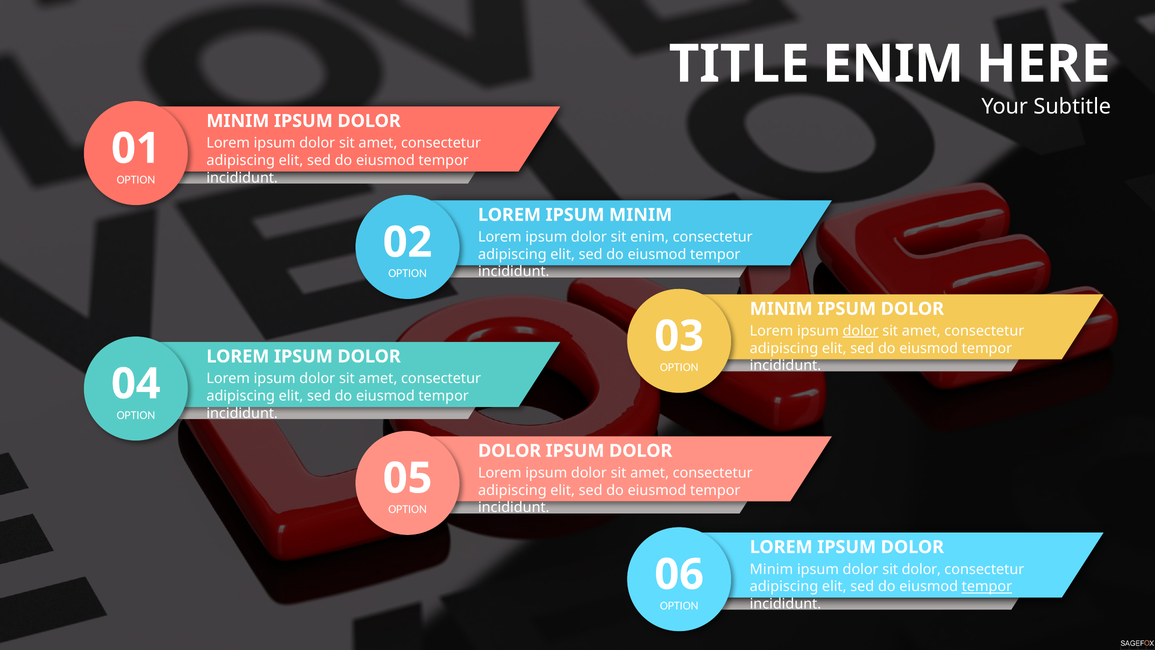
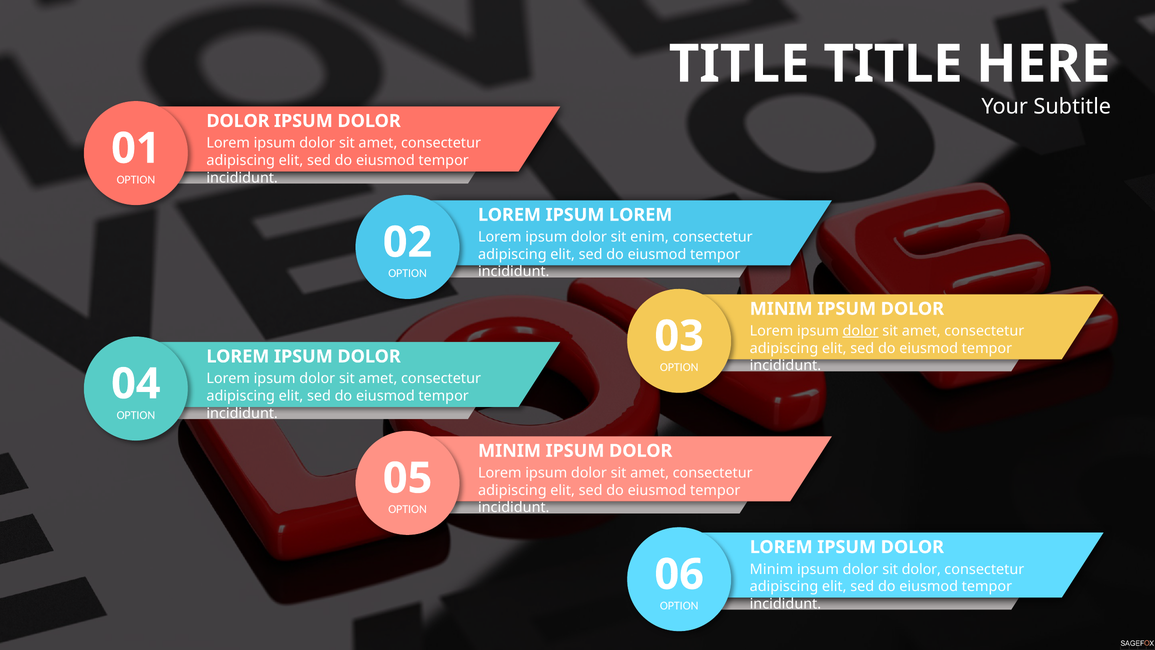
TITLE ENIM: ENIM -> TITLE
MINIM at (238, 121): MINIM -> DOLOR
IPSUM MINIM: MINIM -> LOREM
DOLOR at (510, 451): DOLOR -> MINIM
tempor at (987, 586) underline: present -> none
